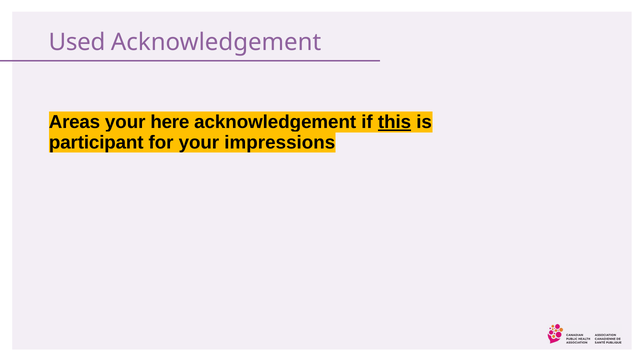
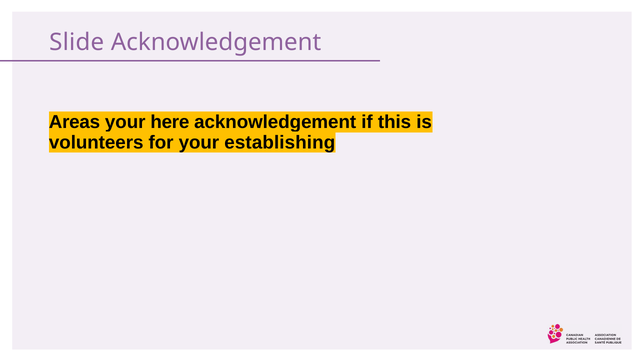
Used: Used -> Slide
this underline: present -> none
participant: participant -> volunteers
impressions: impressions -> establishing
